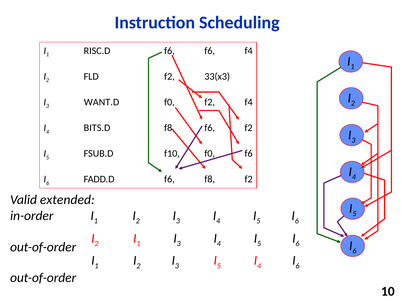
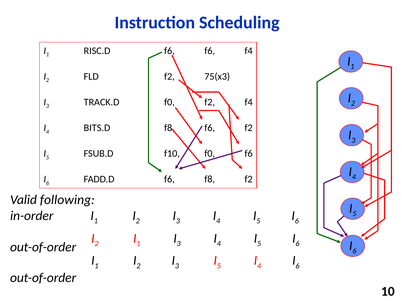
33(x3: 33(x3 -> 75(x3
WANT.D: WANT.D -> TRACK.D
extended: extended -> following
